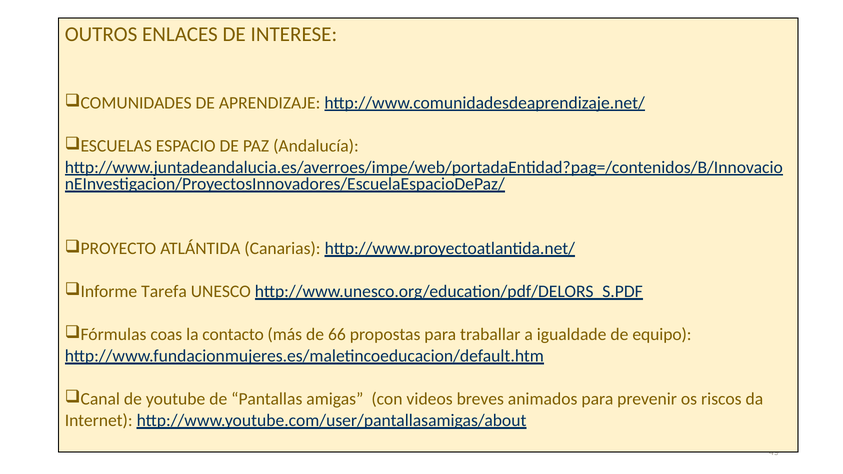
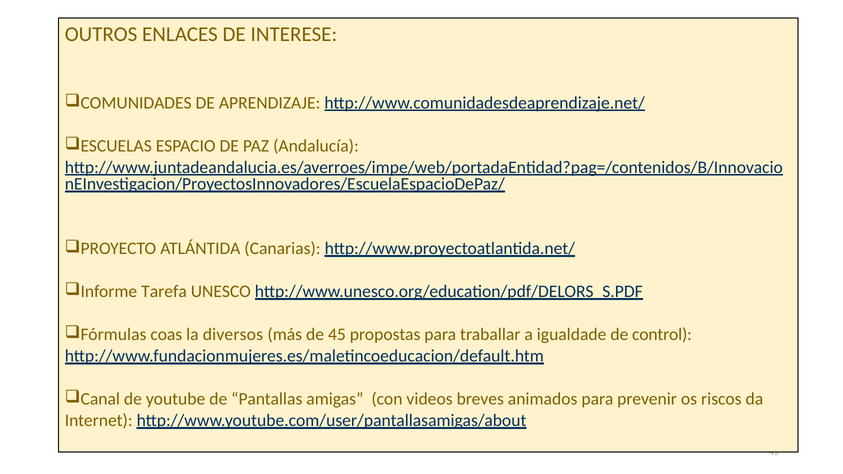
contacto: contacto -> diversos
66: 66 -> 45
equipo: equipo -> control
